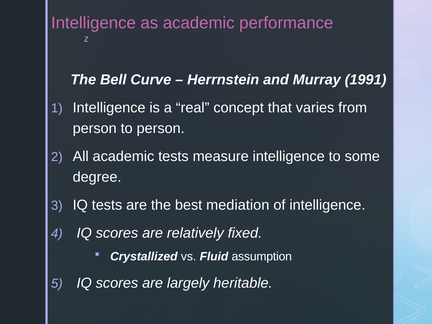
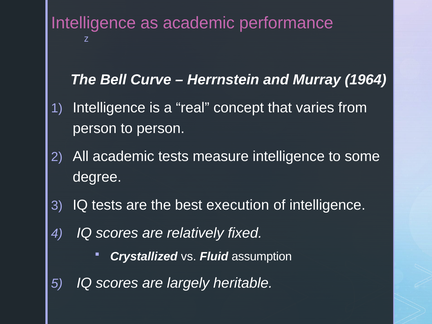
1991: 1991 -> 1964
mediation: mediation -> execution
